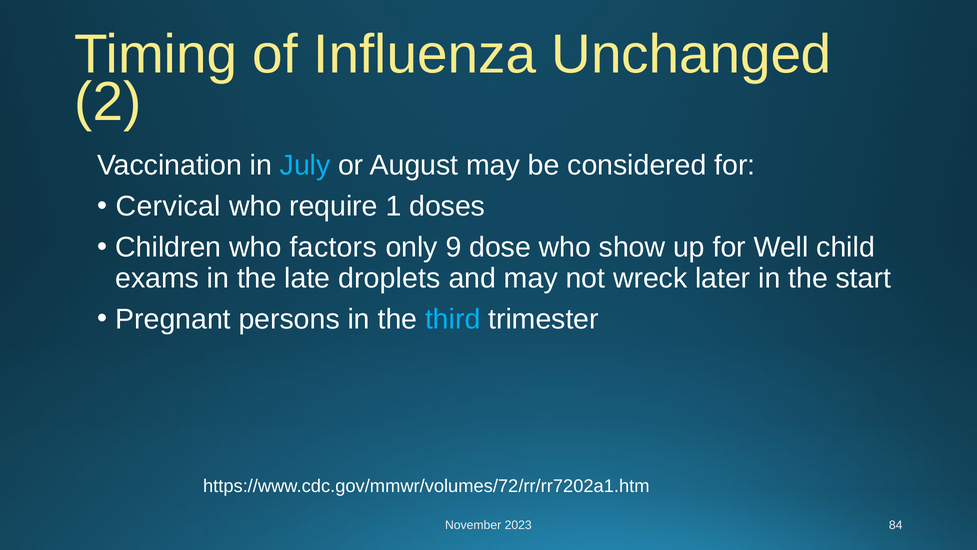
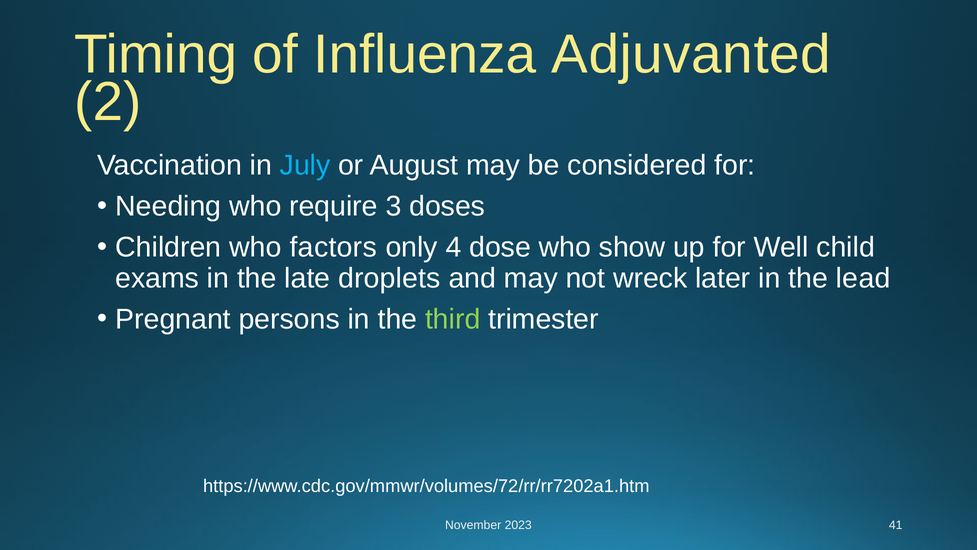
Unchanged: Unchanged -> Adjuvanted
Cervical: Cervical -> Needing
1: 1 -> 3
9: 9 -> 4
start: start -> lead
third colour: light blue -> light green
84: 84 -> 41
